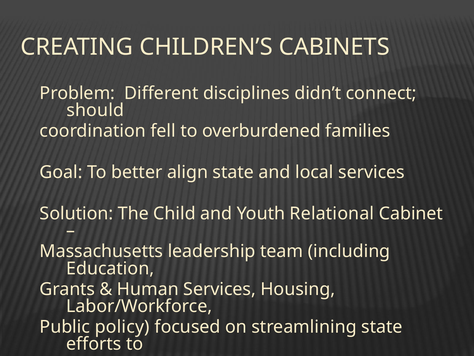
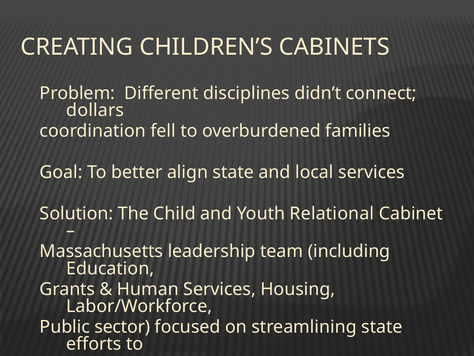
should: should -> dollars
policy: policy -> sector
